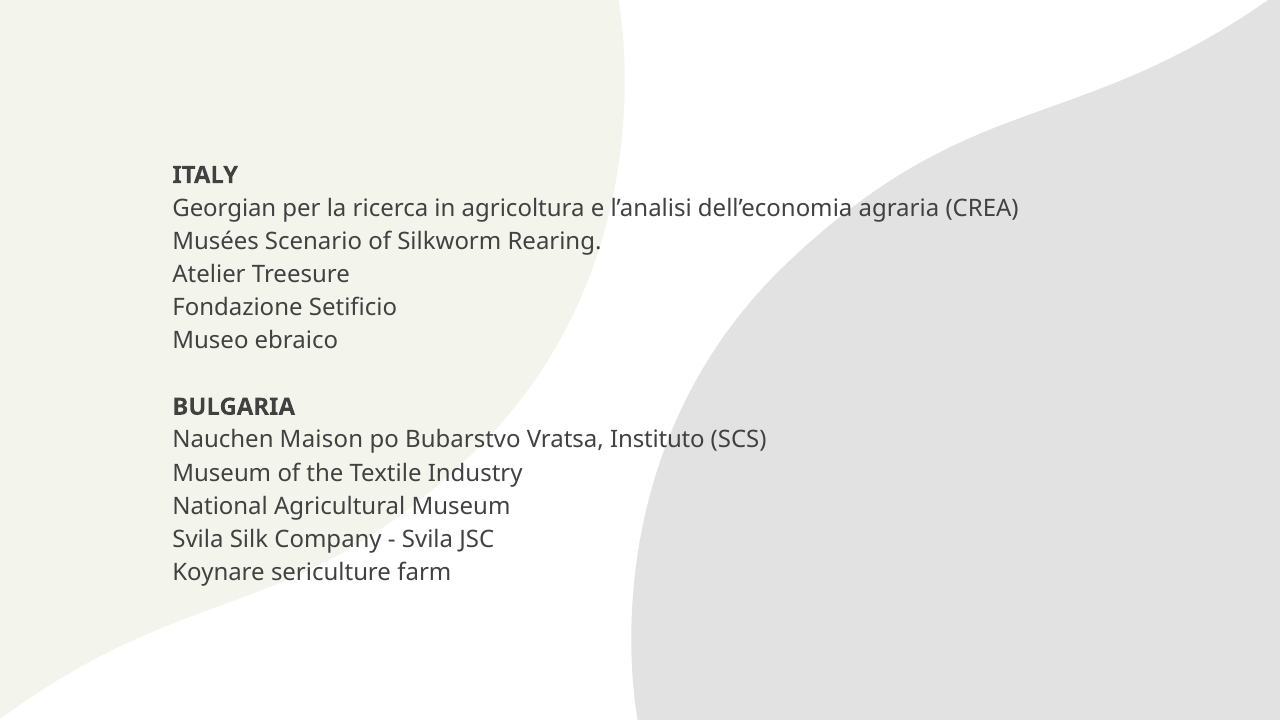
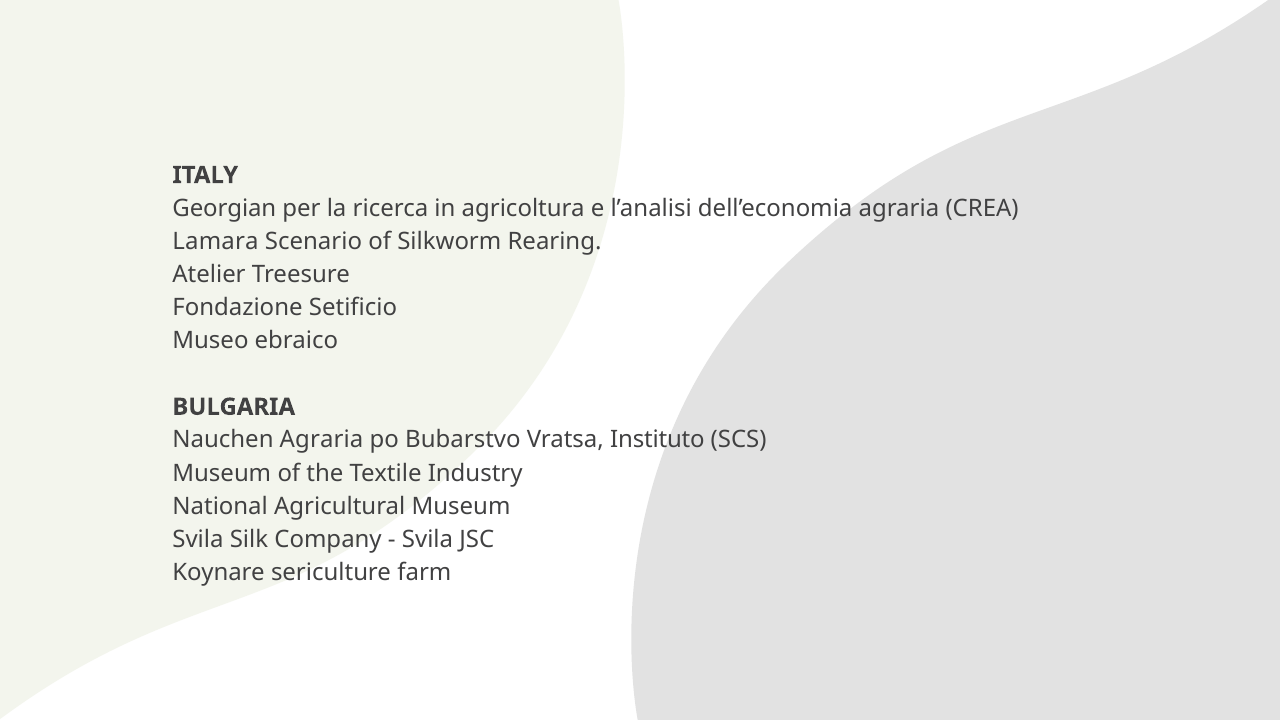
Musées: Musées -> Lamara
Nauchen Maison: Maison -> Agraria
